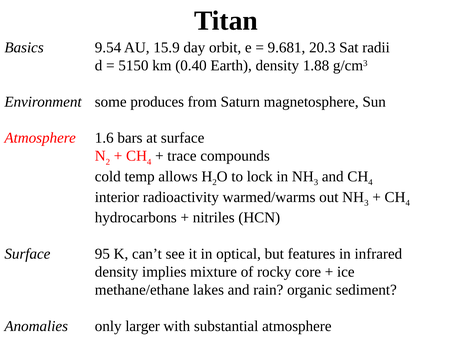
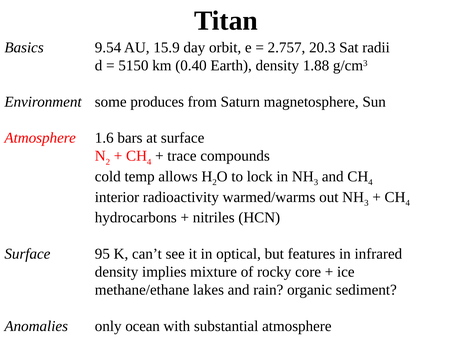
9.681: 9.681 -> 2.757
larger: larger -> ocean
